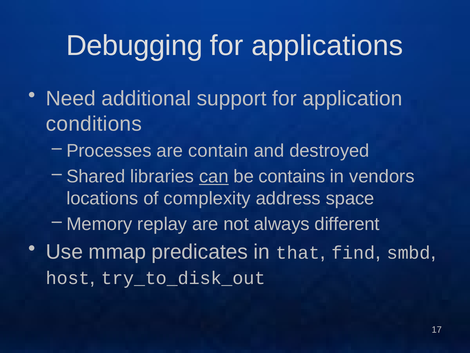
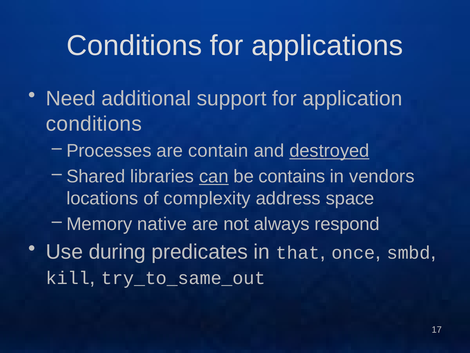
Debugging at (134, 45): Debugging -> Conditions
destroyed underline: none -> present
replay: replay -> native
different: different -> respond
mmap: mmap -> during
find: find -> once
host: host -> kill
try_to_disk_out: try_to_disk_out -> try_to_same_out
